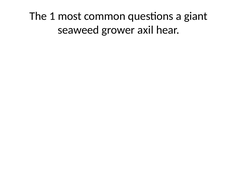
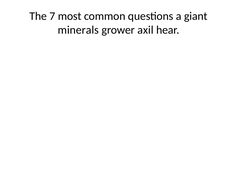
1: 1 -> 7
seaweed: seaweed -> minerals
